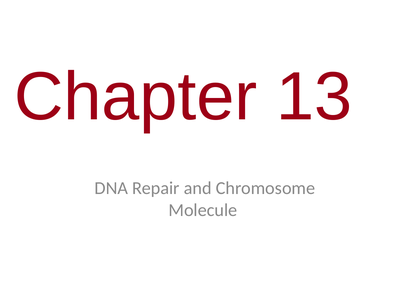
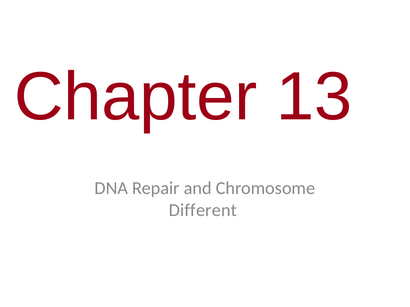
Molecule: Molecule -> Different
